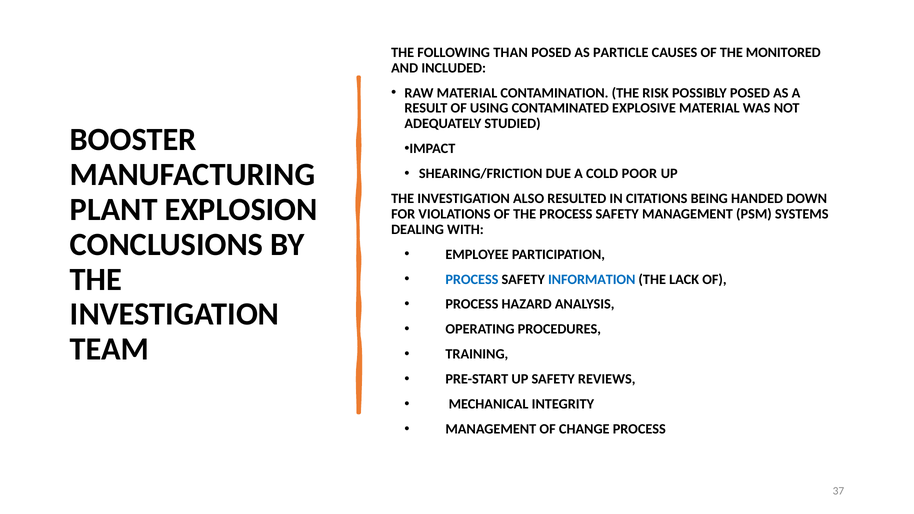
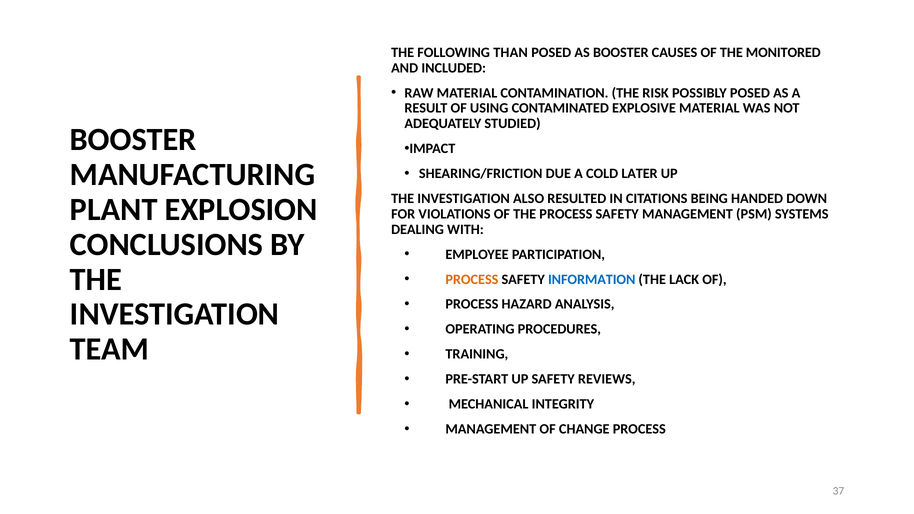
AS PARTICLE: PARTICLE -> BOOSTER
POOR: POOR -> LATER
PROCESS at (472, 279) colour: blue -> orange
